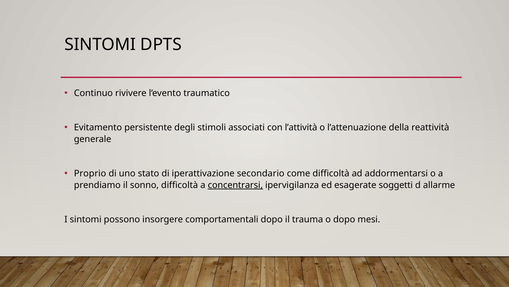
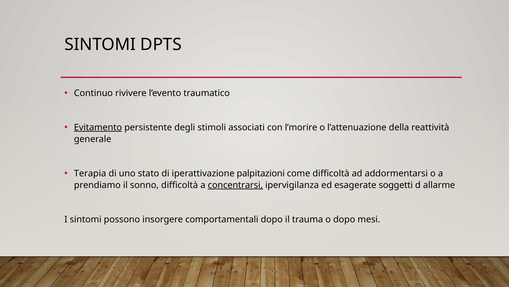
Evitamento underline: none -> present
l’attività: l’attività -> l’morire
Proprio: Proprio -> Terapia
secondario: secondario -> palpitazioni
